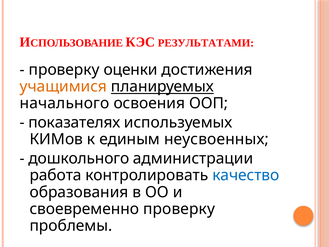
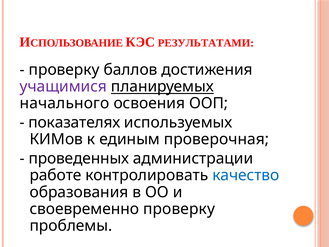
оценки: оценки -> баллов
учащимися colour: orange -> purple
неусвоенных: неусвоенных -> проверочная
дошкольного: дошкольного -> проведенных
работа: работа -> работе
